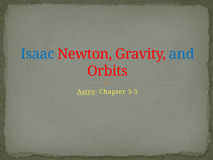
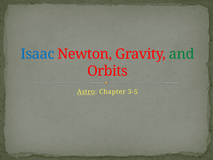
and colour: blue -> green
